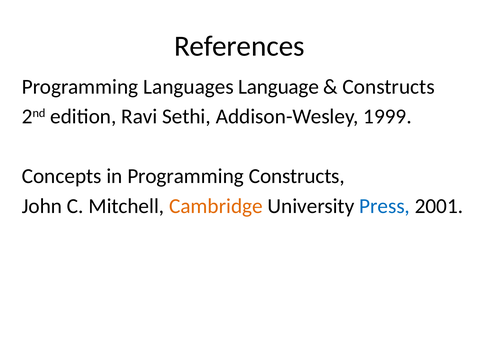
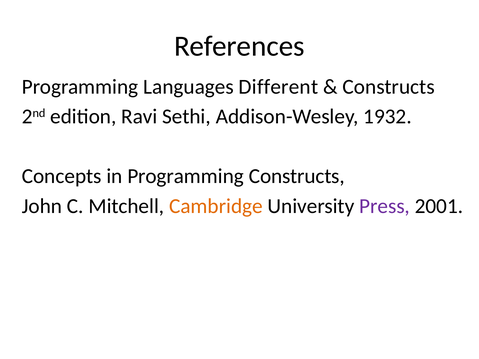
Language: Language -> Different
1999: 1999 -> 1932
Press colour: blue -> purple
